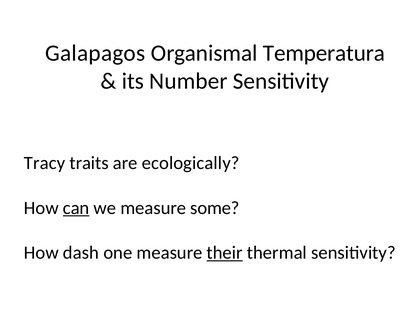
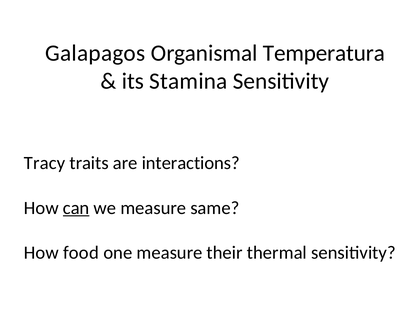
Number: Number -> Stamina
ecologically: ecologically -> interactions
some: some -> same
dash: dash -> food
their underline: present -> none
